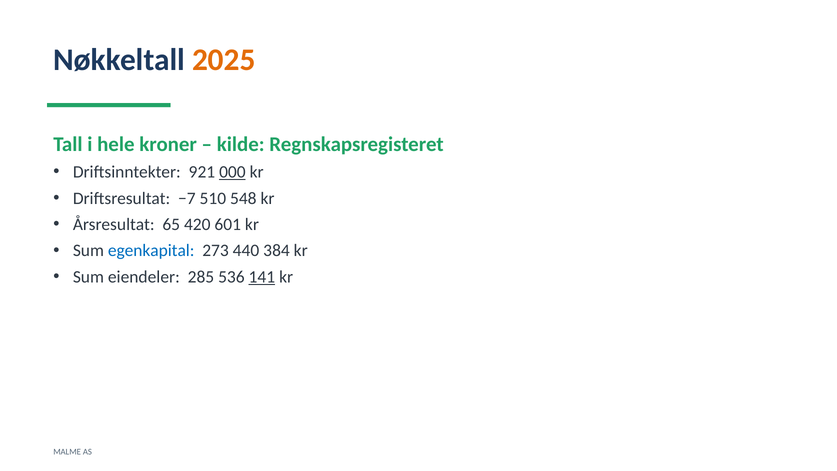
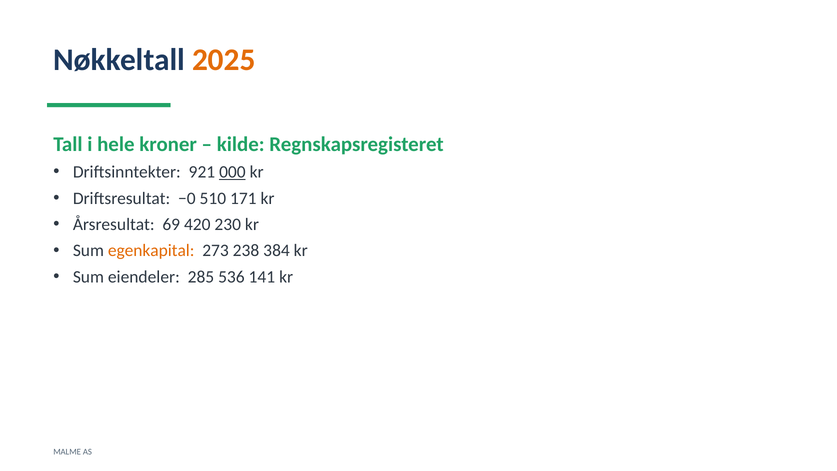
−7: −7 -> −0
548: 548 -> 171
65: 65 -> 69
601: 601 -> 230
egenkapital colour: blue -> orange
440: 440 -> 238
141 underline: present -> none
